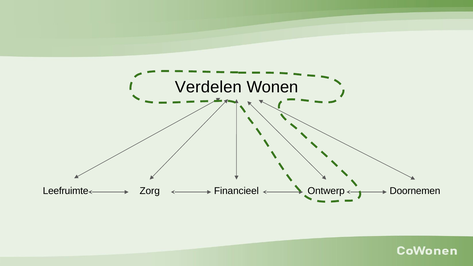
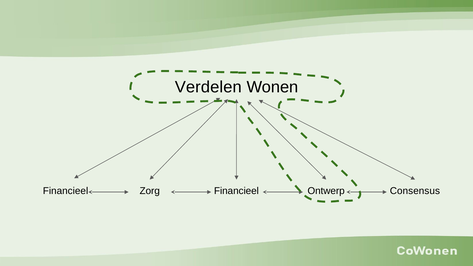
Leefruimte at (66, 191): Leefruimte -> Financieel
Doornemen: Doornemen -> Consensus
